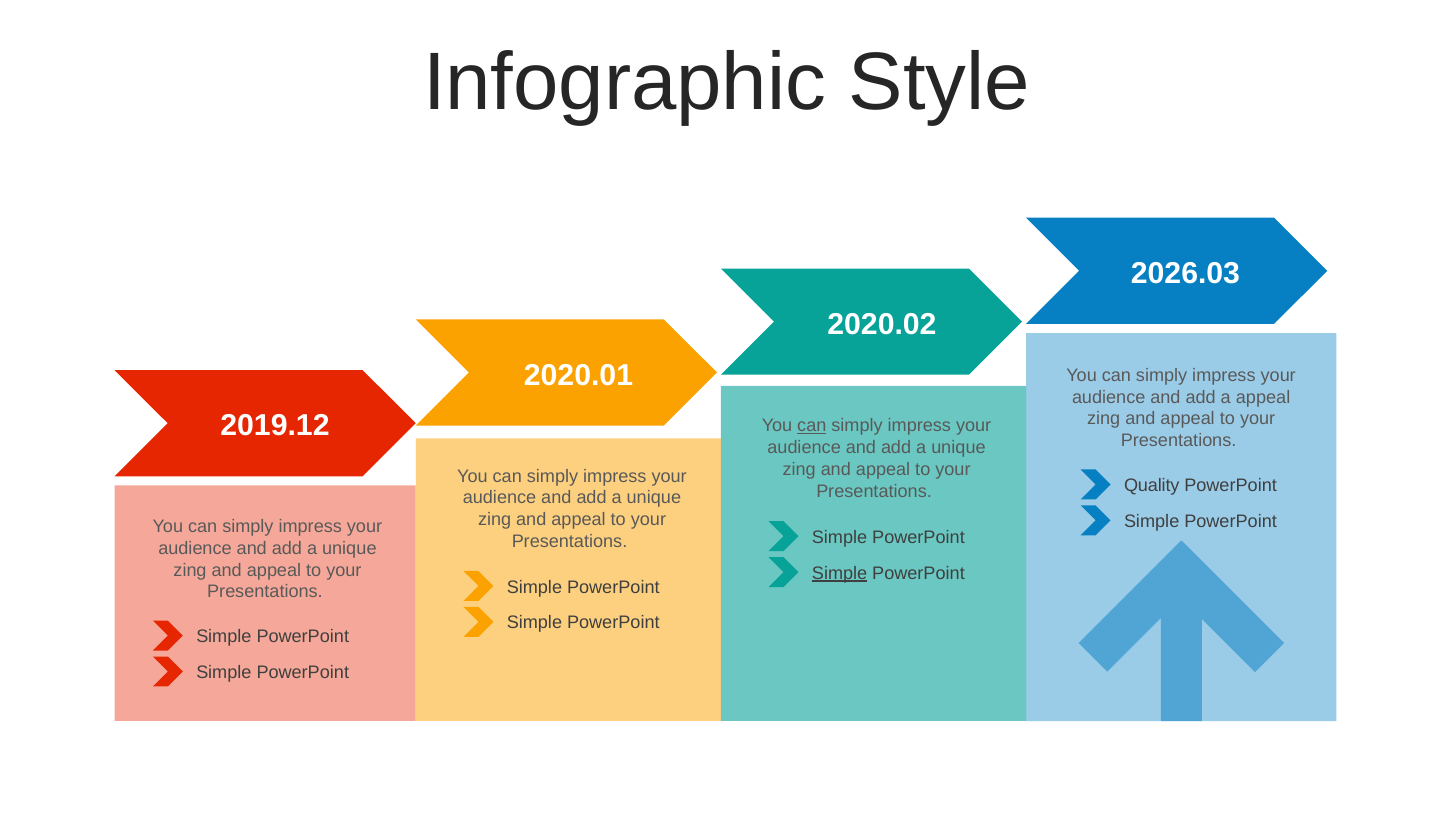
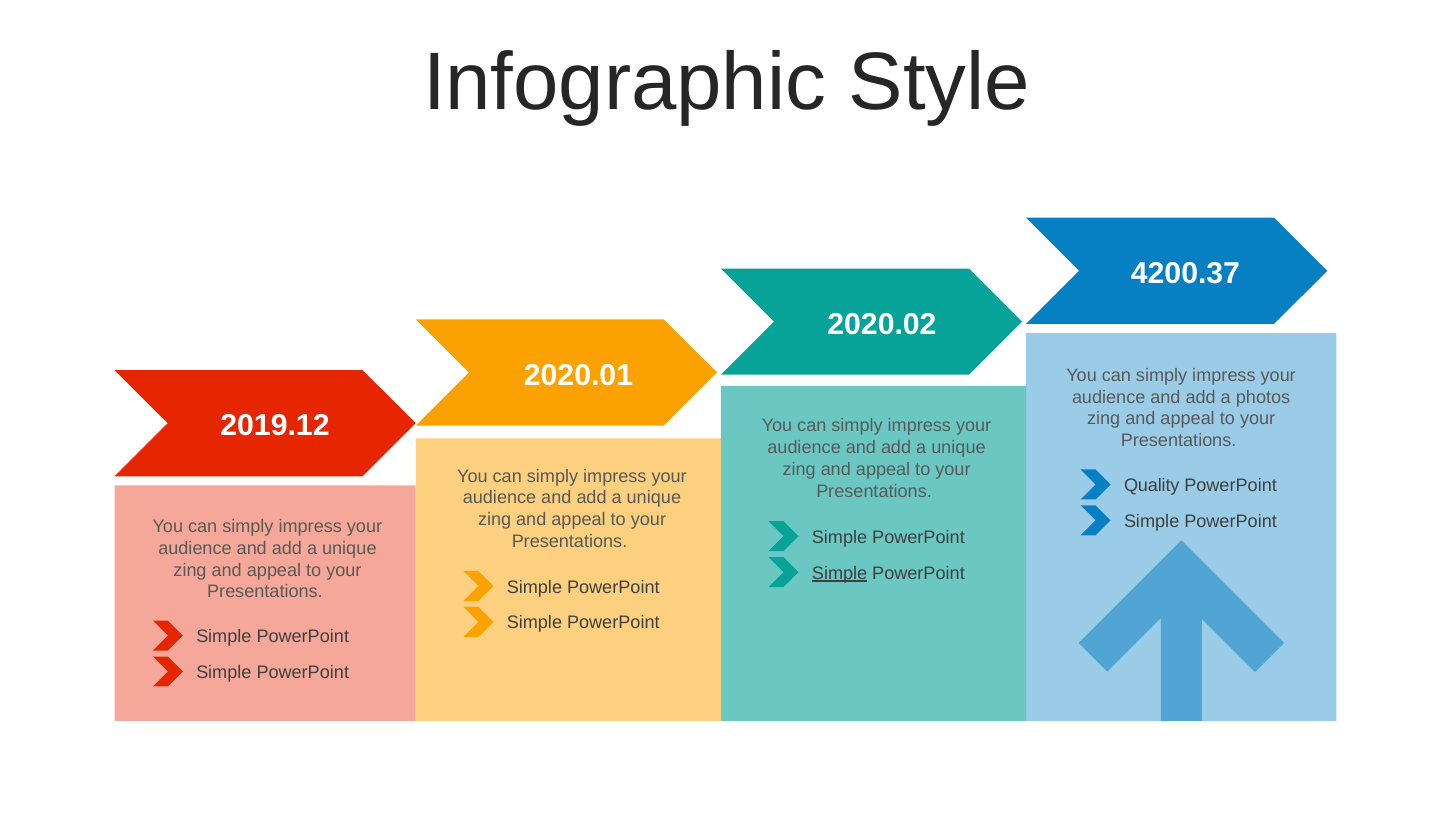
2026.03: 2026.03 -> 4200.37
a appeal: appeal -> photos
can at (812, 426) underline: present -> none
